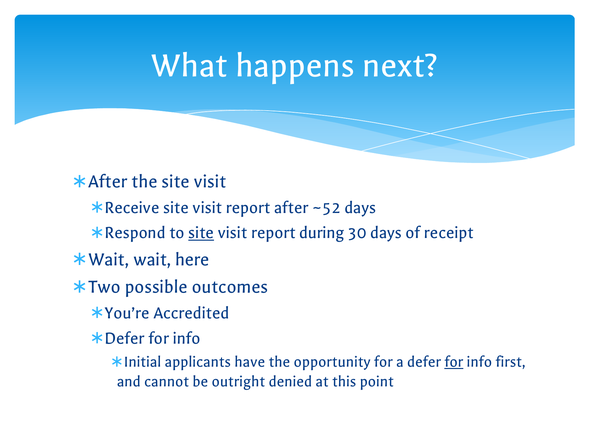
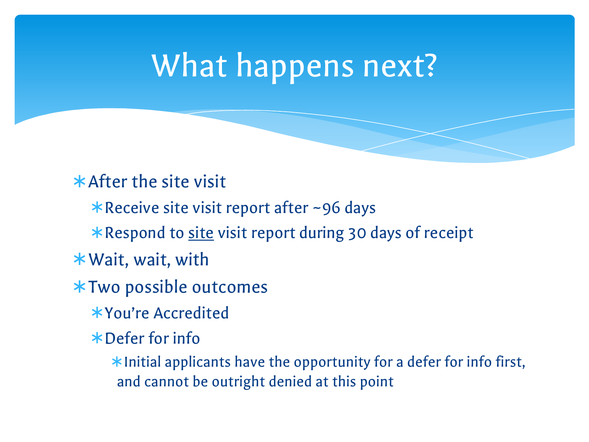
~52: ~52 -> ~96
here: here -> with
for at (454, 361) underline: present -> none
